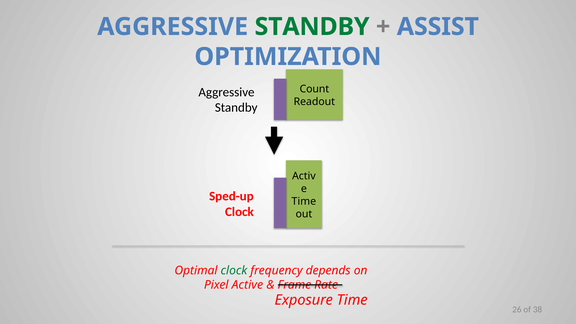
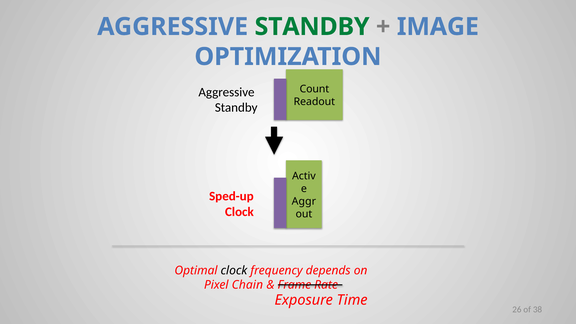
ASSIST: ASSIST -> IMAGE
Time at (304, 201): Time -> Aggr
clock at (234, 271) colour: green -> black
Active: Active -> Chain
